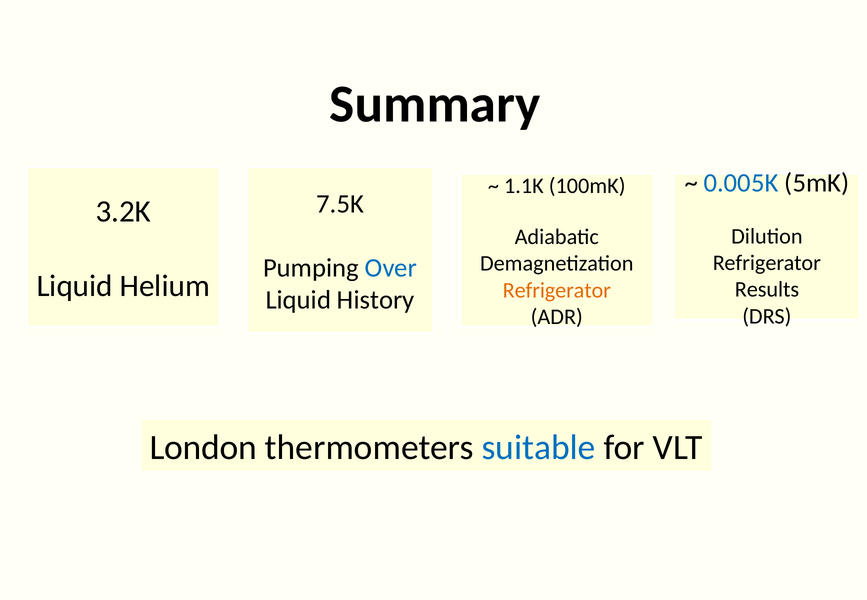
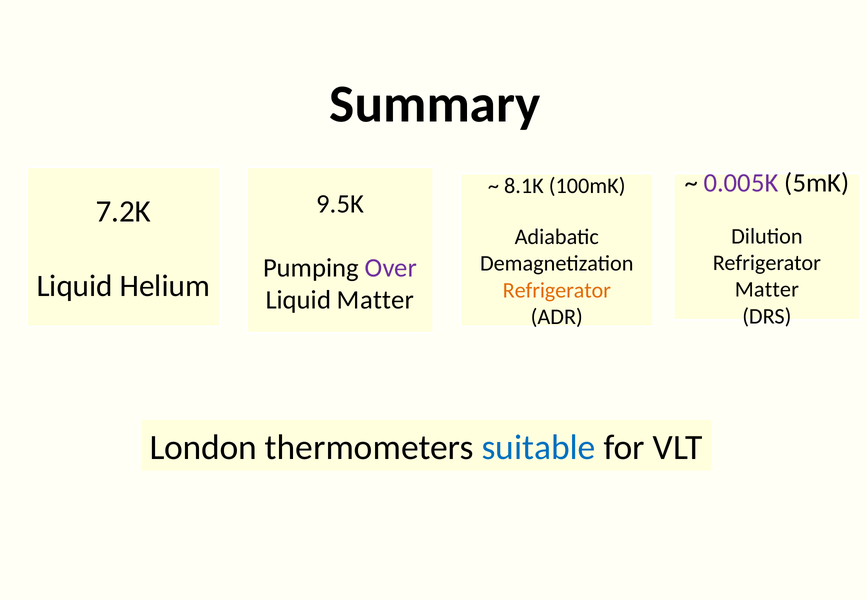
0.005K colour: blue -> purple
1.1K: 1.1K -> 8.1K
7.5K: 7.5K -> 9.5K
3.2K: 3.2K -> 7.2K
Over colour: blue -> purple
Results at (767, 290): Results -> Matter
Liquid History: History -> Matter
